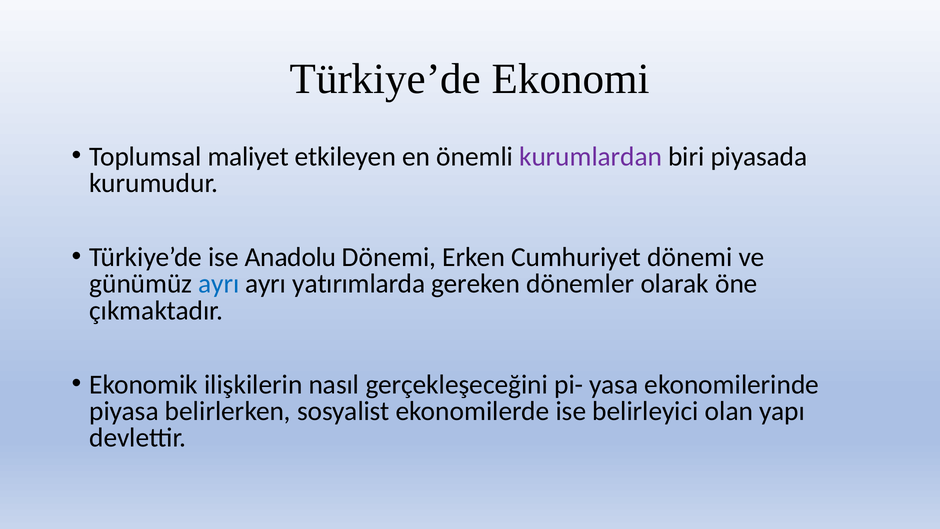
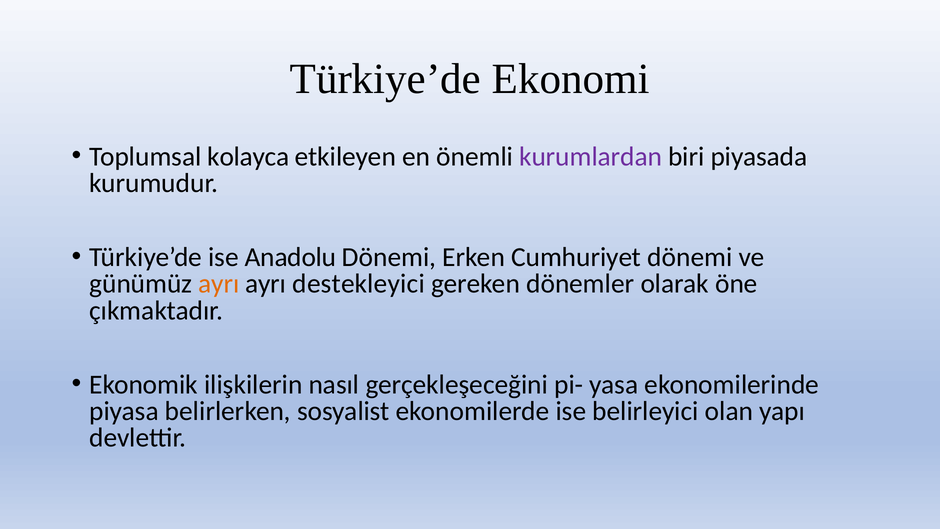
maliyet: maliyet -> kolayca
ayrı at (219, 284) colour: blue -> orange
yatırımlarda: yatırımlarda -> destekleyici
